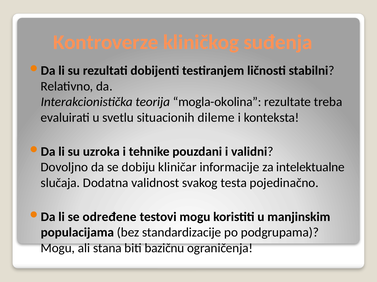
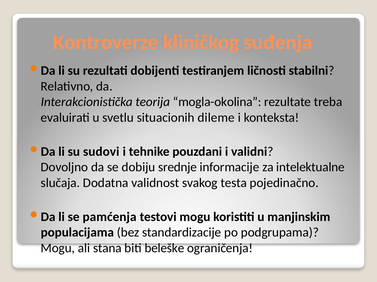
uzroka: uzroka -> sudovi
kliničar: kliničar -> srednje
određene: određene -> pamćenja
bazičnu: bazičnu -> beleške
